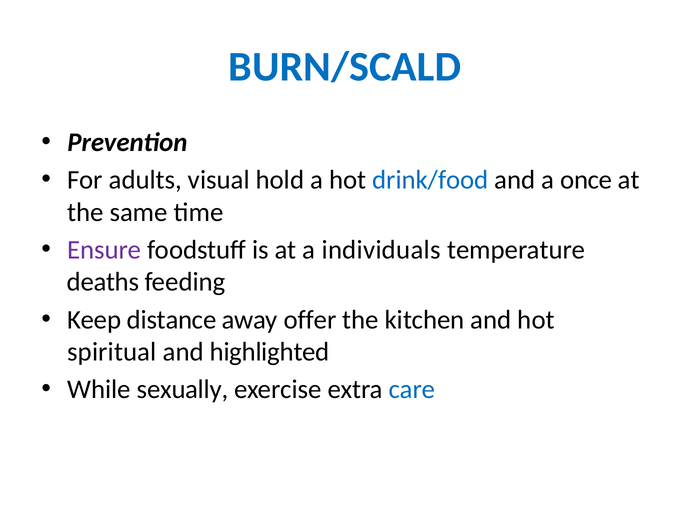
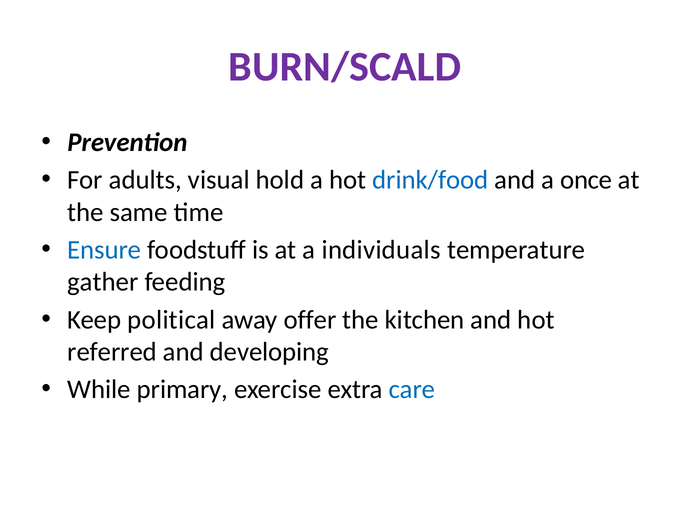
BURN/SCALD colour: blue -> purple
Ensure colour: purple -> blue
deaths: deaths -> gather
distance: distance -> political
spiritual: spiritual -> referred
highlighted: highlighted -> developing
sexually: sexually -> primary
